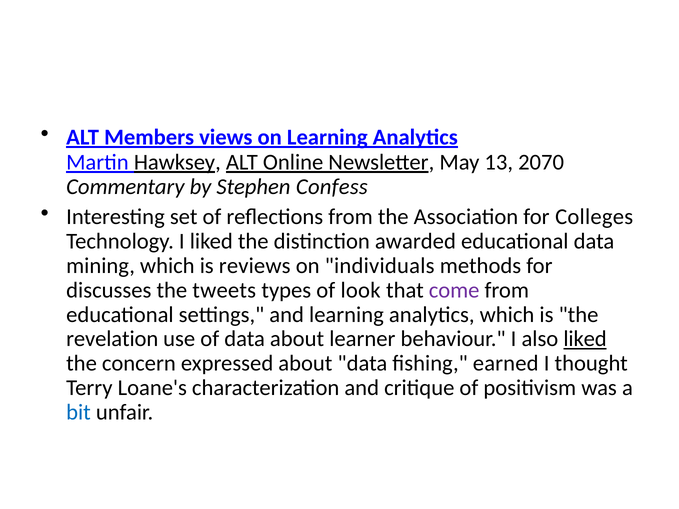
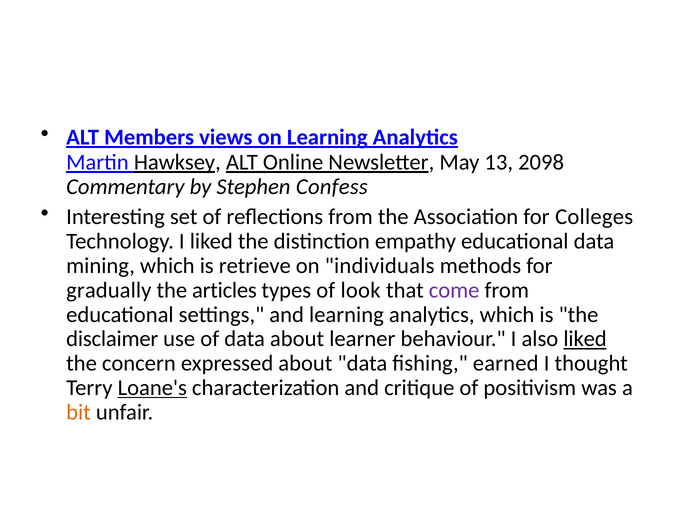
2070: 2070 -> 2098
awarded: awarded -> empathy
reviews: reviews -> retrieve
discusses: discusses -> gradually
tweets: tweets -> articles
revelation: revelation -> disclaimer
Loane's underline: none -> present
bit colour: blue -> orange
